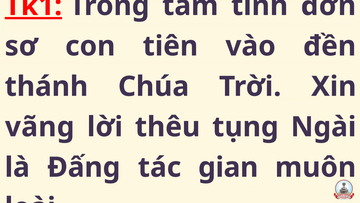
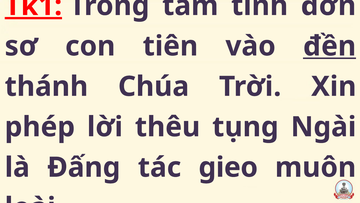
đền underline: none -> present
vãng: vãng -> phép
gian: gian -> gieo
